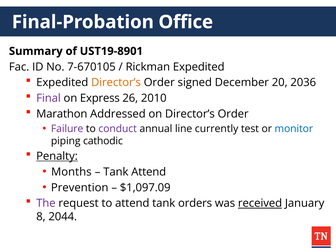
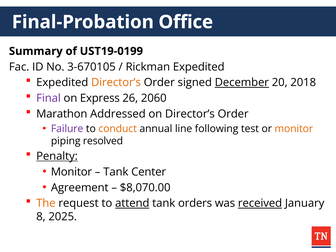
UST19-8901: UST19-8901 -> UST19-0199
7-670105: 7-670105 -> 3-670105
December underline: none -> present
2036: 2036 -> 2018
2010: 2010 -> 2060
conduct colour: purple -> orange
currently: currently -> following
monitor at (294, 129) colour: blue -> orange
cathodic: cathodic -> resolved
Months at (71, 172): Months -> Monitor
Tank Attend: Attend -> Center
Prevention: Prevention -> Agreement
$1,097.09: $1,097.09 -> $8,070.00
The colour: purple -> orange
attend at (132, 203) underline: none -> present
2044: 2044 -> 2025
